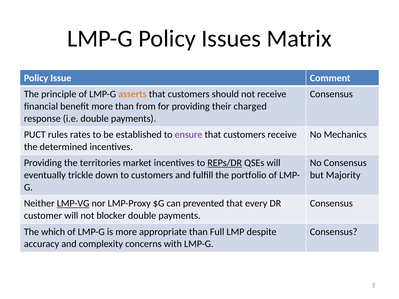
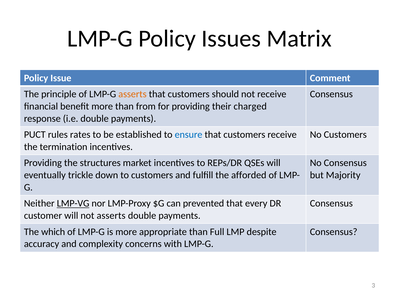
ensure colour: purple -> blue
No Mechanics: Mechanics -> Customers
determined: determined -> termination
territories: territories -> structures
REPs/DR underline: present -> none
portfolio: portfolio -> afforded
not blocker: blocker -> asserts
